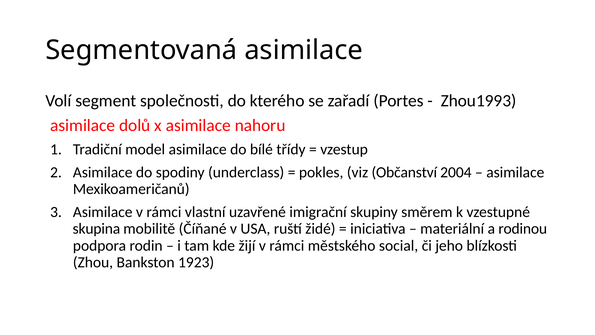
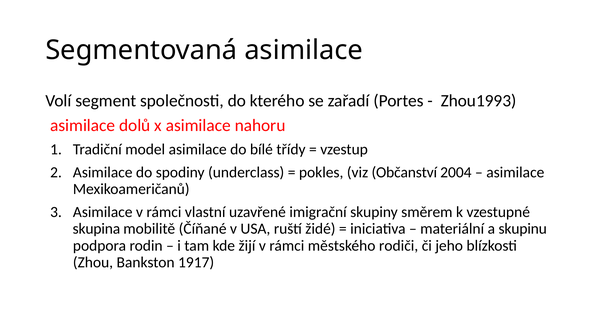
rodinou: rodinou -> skupinu
social: social -> rodiči
1923: 1923 -> 1917
